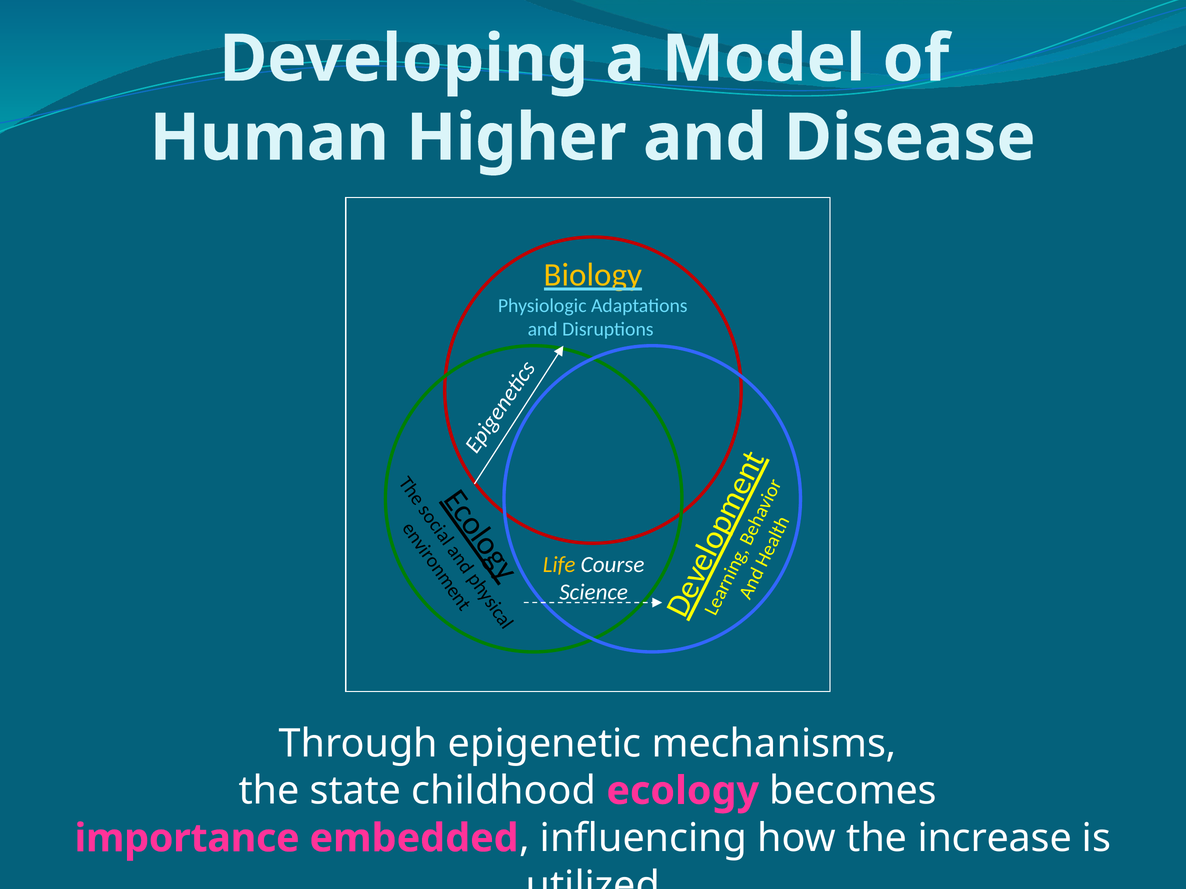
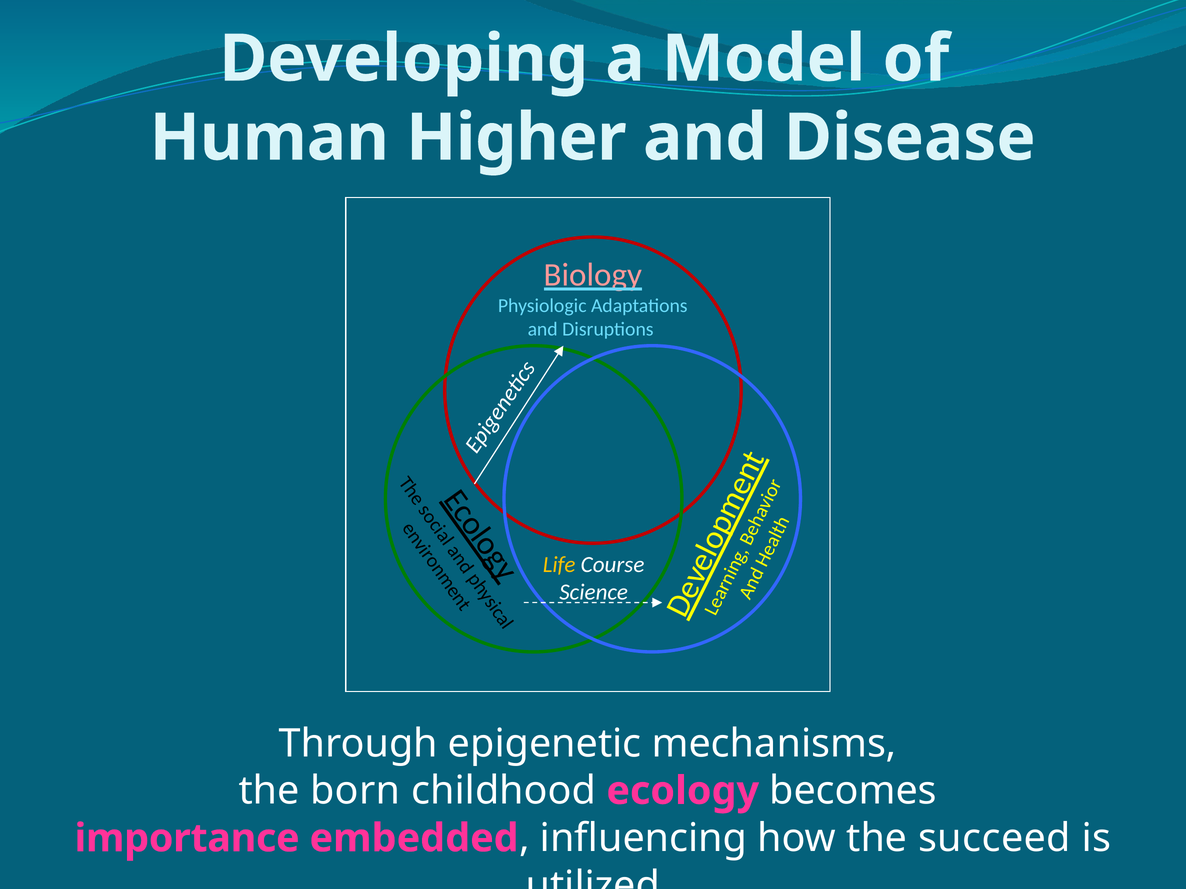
Biology colour: yellow -> pink
state: state -> born
increase: increase -> succeed
